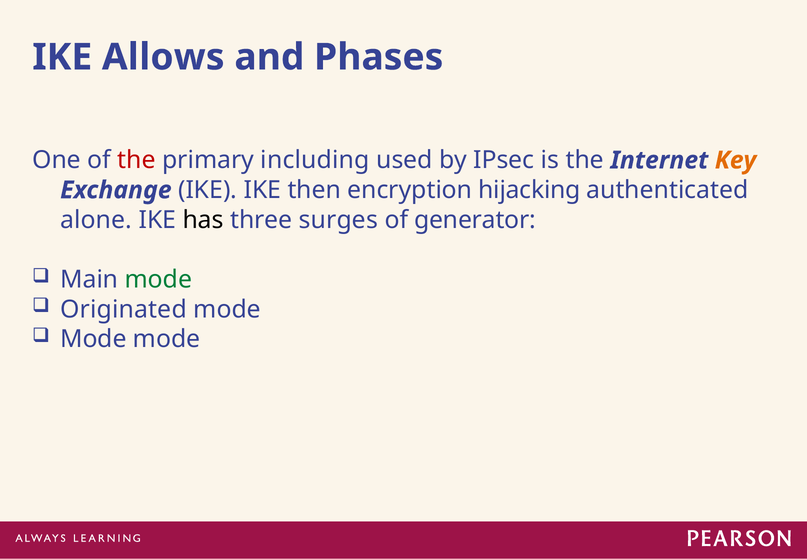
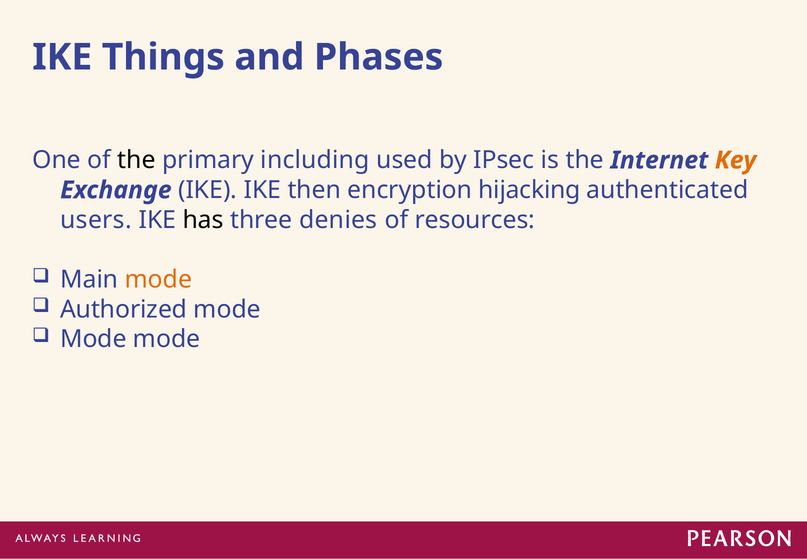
Allows: Allows -> Things
the at (137, 160) colour: red -> black
alone: alone -> users
surges: surges -> denies
generator: generator -> resources
mode at (158, 279) colour: green -> orange
Originated: Originated -> Authorized
